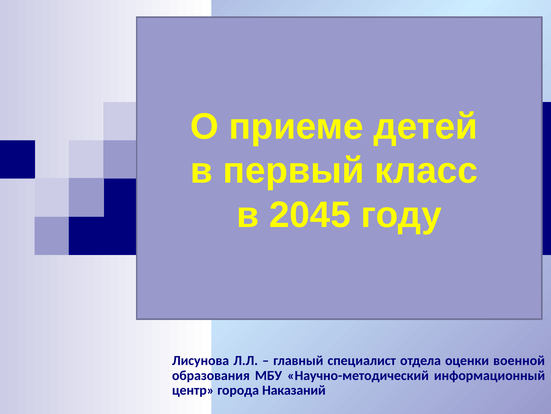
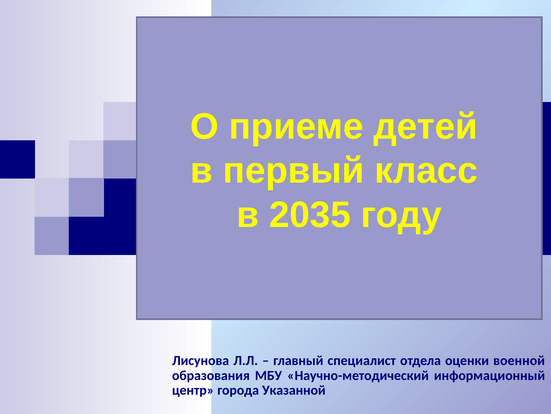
2045: 2045 -> 2035
Наказаний: Наказаний -> Указанной
